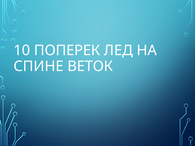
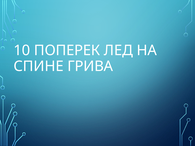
ВЕТОК: ВЕТОК -> ГРИВА
